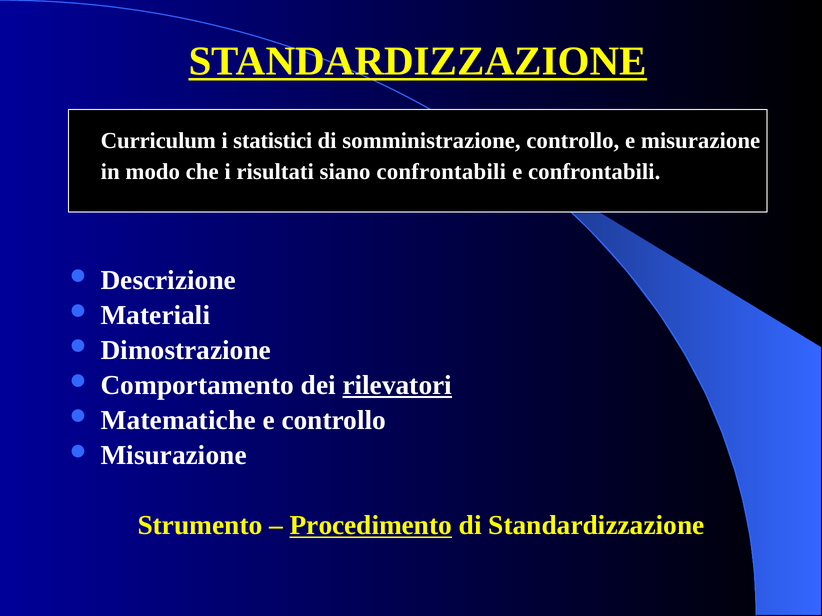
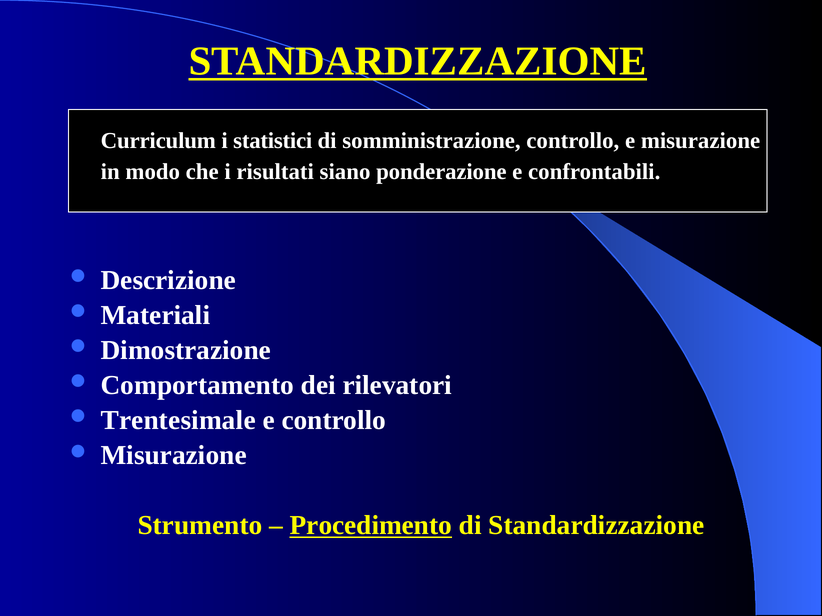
siano confrontabili: confrontabili -> ponderazione
rilevatori underline: present -> none
Matematiche: Matematiche -> Trentesimale
